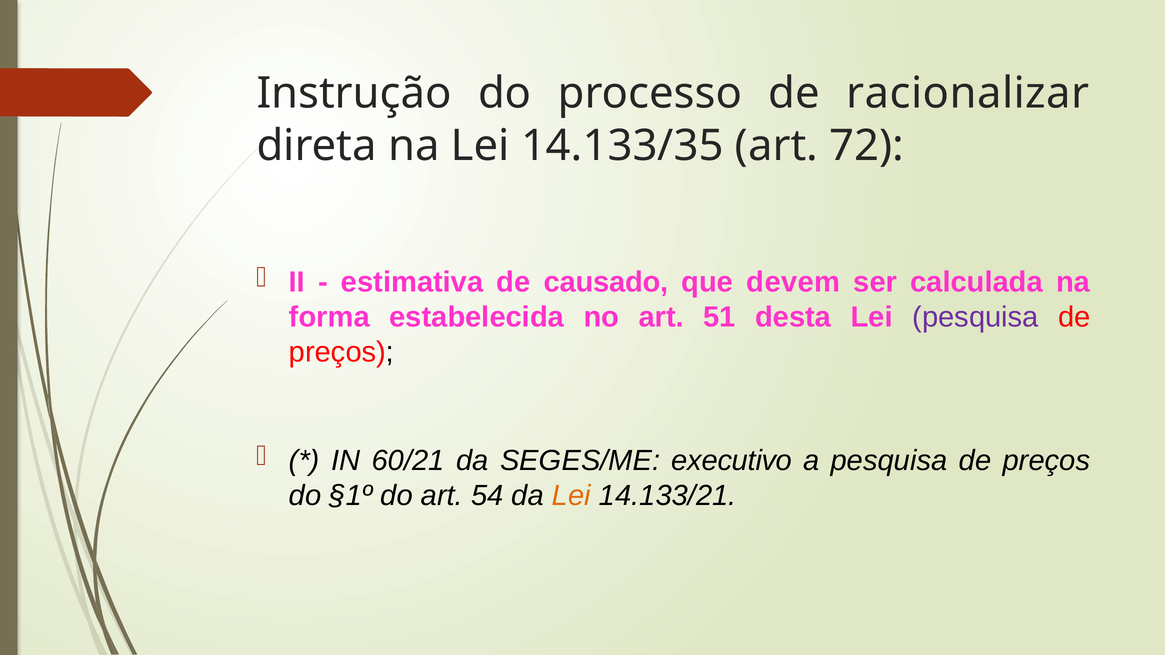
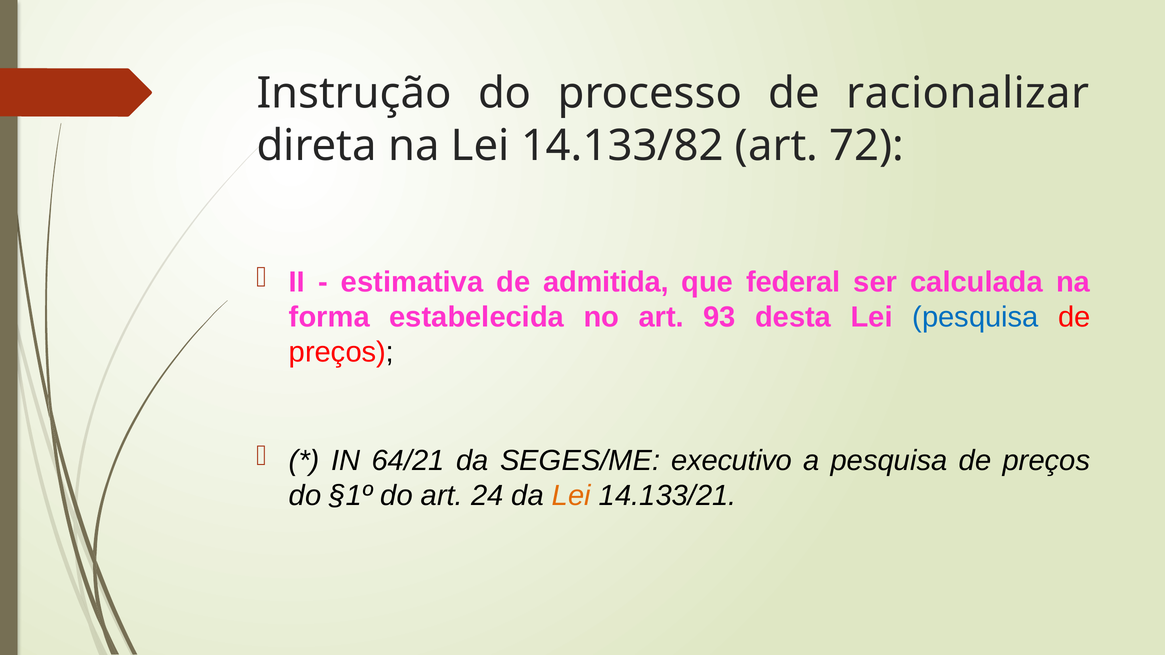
14.133/35: 14.133/35 -> 14.133/82
causado: causado -> admitida
devem: devem -> federal
51: 51 -> 93
pesquisa at (976, 317) colour: purple -> blue
60/21: 60/21 -> 64/21
54: 54 -> 24
